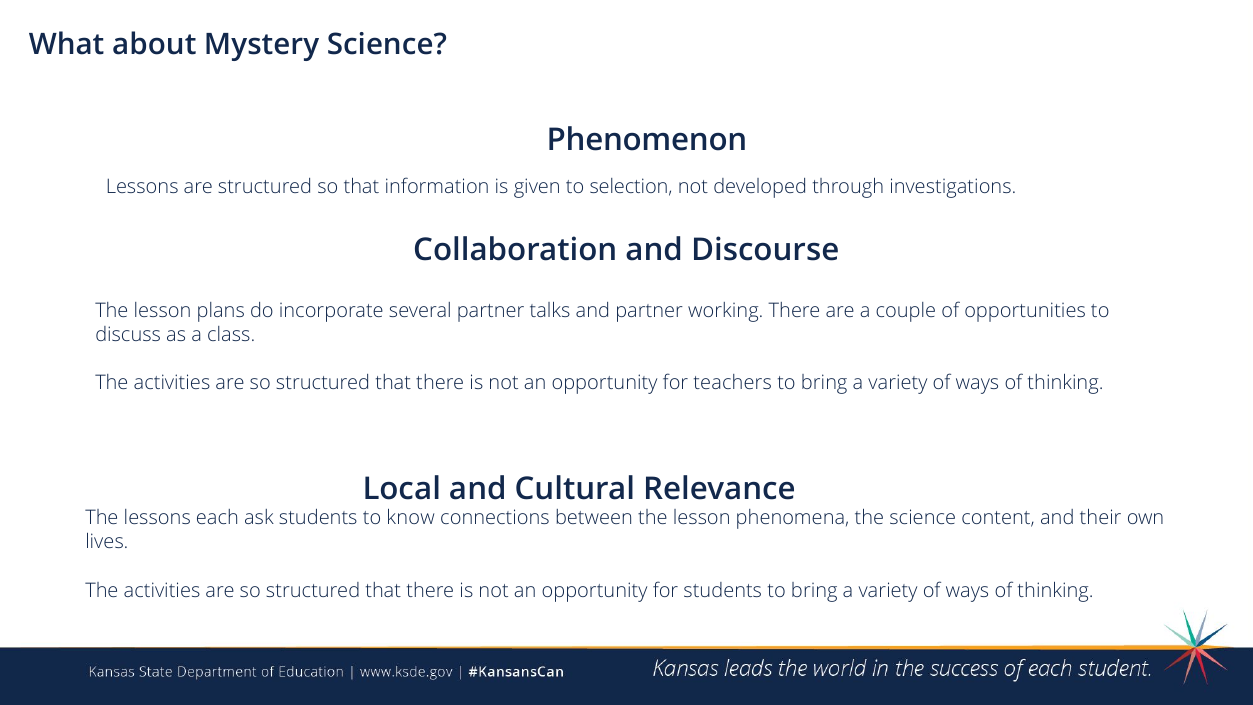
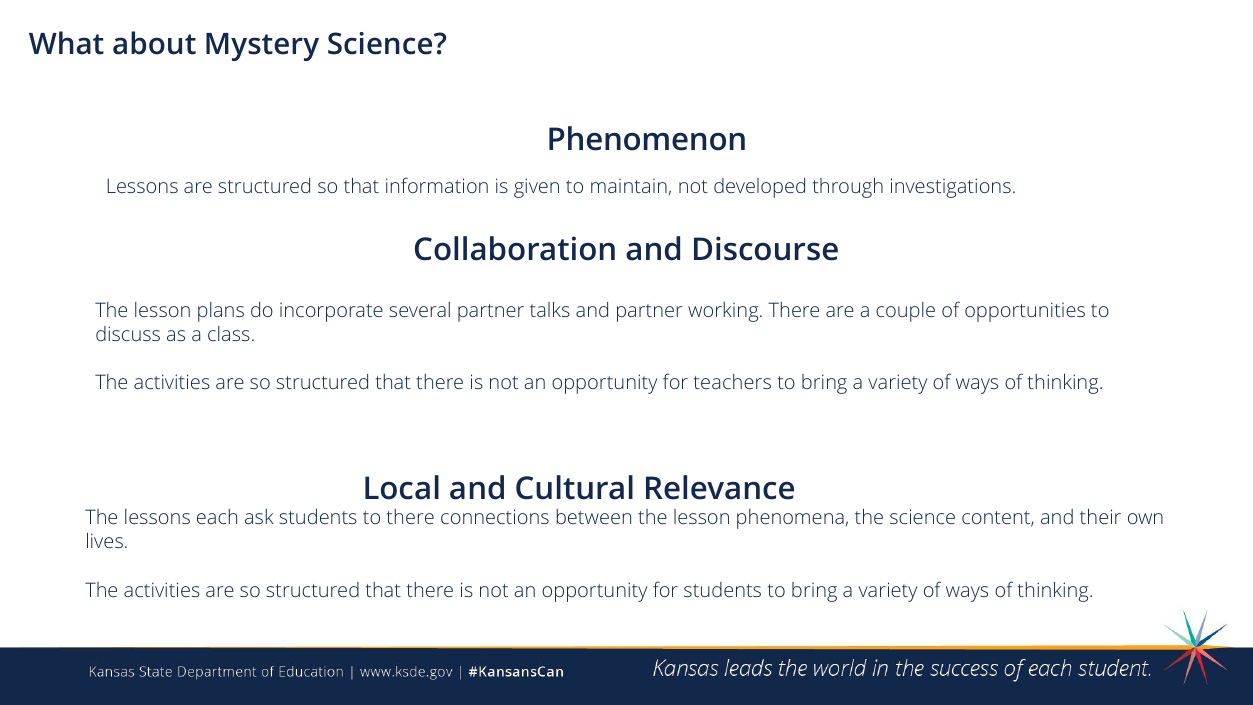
selection: selection -> maintain
to know: know -> there
